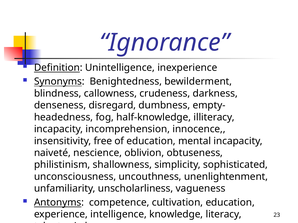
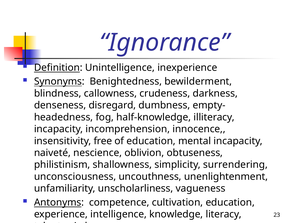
sophisticated: sophisticated -> surrendering
